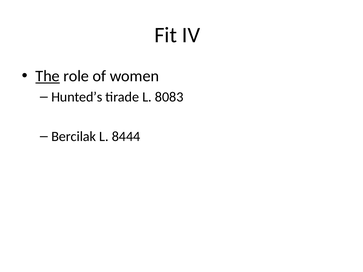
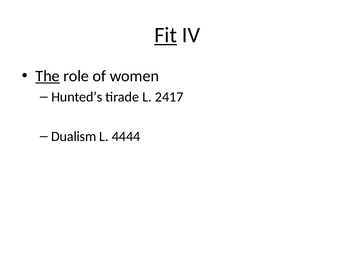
Fit underline: none -> present
8083: 8083 -> 2417
Bercilak: Bercilak -> Dualism
8444: 8444 -> 4444
